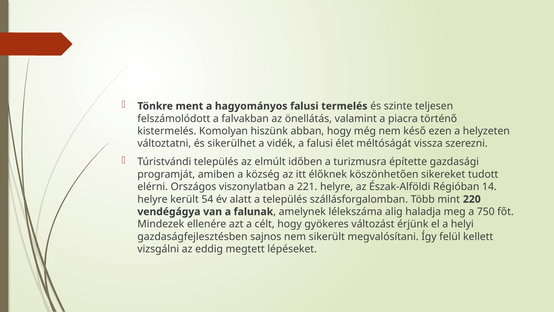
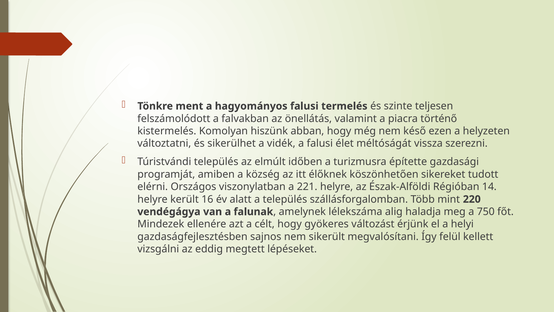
54: 54 -> 16
